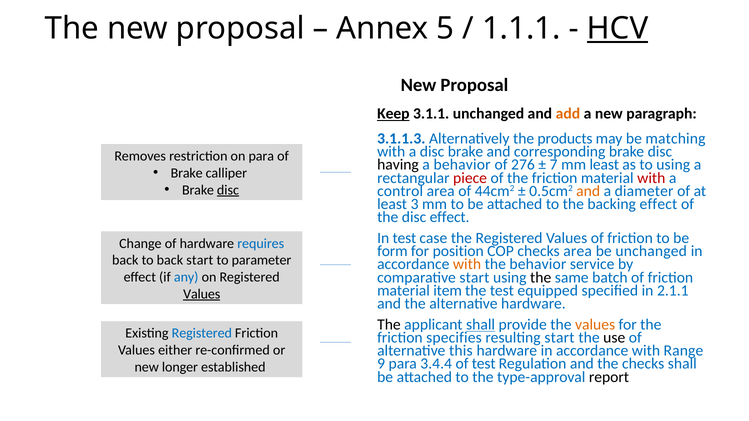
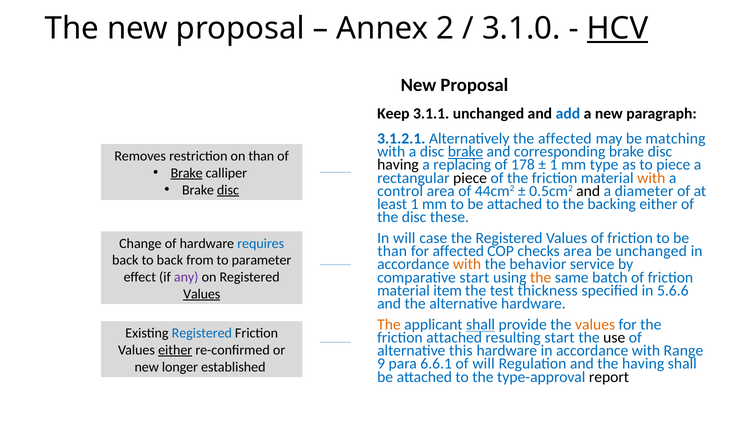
5: 5 -> 2
1.1.1: 1.1.1 -> 3.1.0
Keep underline: present -> none
add colour: orange -> blue
3.1.1.3: 3.1.1.3 -> 3.1.2.1
the products: products -> affected
brake at (466, 152) underline: none -> present
on para: para -> than
a behavior: behavior -> replacing
276: 276 -> 178
7 at (554, 165): 7 -> 1
mm least: least -> type
to using: using -> piece
Brake at (187, 173) underline: none -> present
piece at (470, 178) colour: red -> black
with at (651, 178) colour: red -> orange
and at (588, 191) colour: orange -> black
least 3: 3 -> 1
backing effect: effect -> either
disc effect: effect -> these
In test: test -> will
form at (392, 251): form -> than
for position: position -> affected
back start: start -> from
the at (541, 278) colour: black -> orange
any colour: blue -> purple
equipped: equipped -> thickness
2.1.1: 2.1.1 -> 5.6.6
The at (389, 325) colour: black -> orange
friction specifies: specifies -> attached
either at (175, 350) underline: none -> present
3.4.4: 3.4.4 -> 6.6.1
of test: test -> will
the checks: checks -> having
